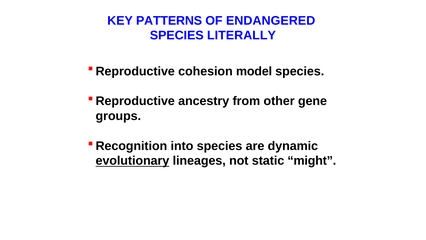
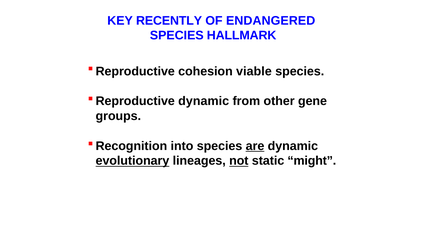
PATTERNS: PATTERNS -> RECENTLY
LITERALLY: LITERALLY -> HALLMARK
model: model -> viable
ancestry at (204, 101): ancestry -> dynamic
are underline: none -> present
not underline: none -> present
